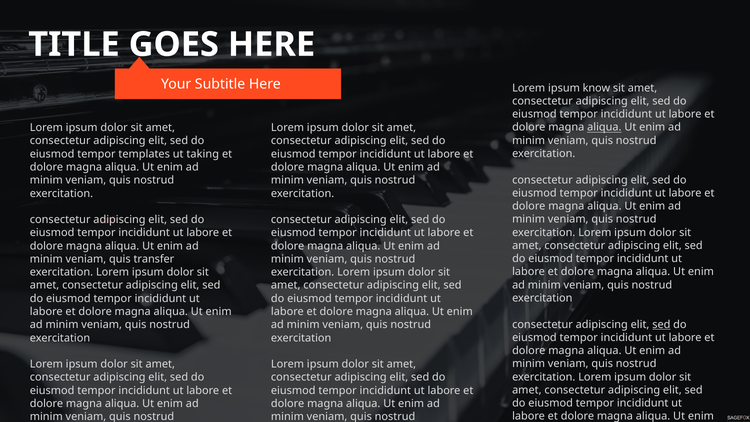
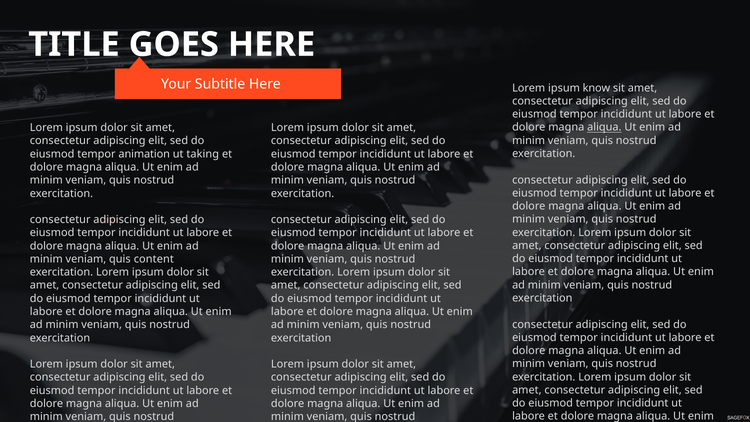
templates: templates -> animation
transfer: transfer -> content
sed at (661, 324) underline: present -> none
